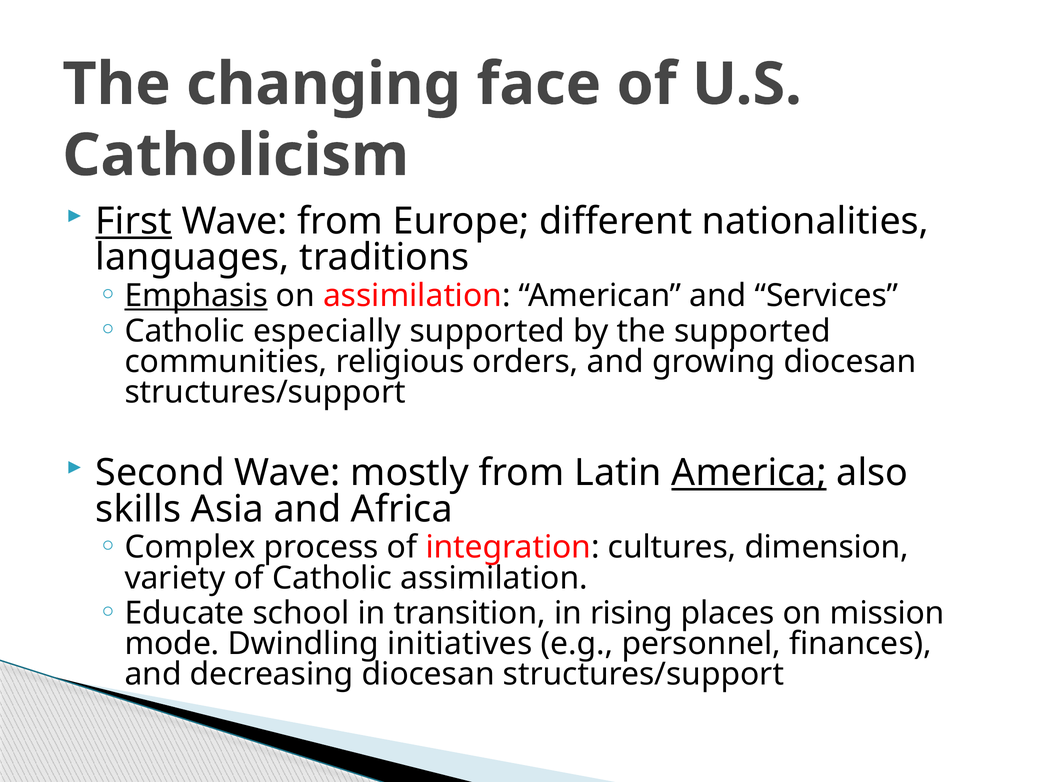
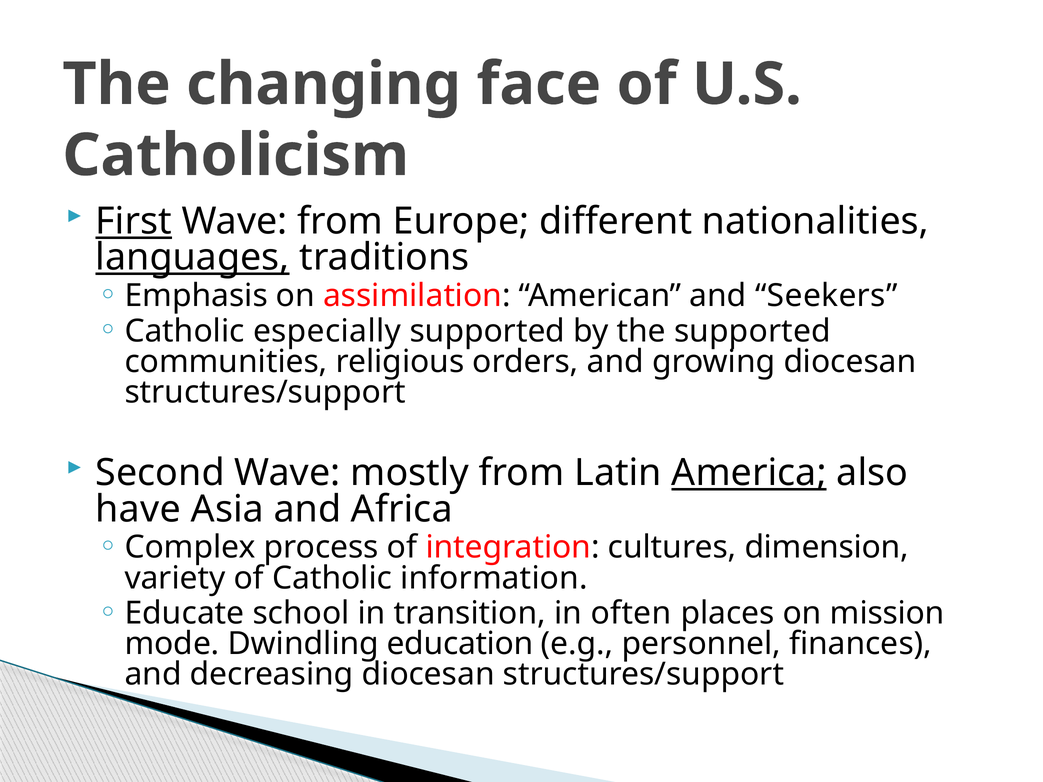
languages underline: none -> present
Emphasis underline: present -> none
Services: Services -> Seekers
skills: skills -> have
Catholic assimilation: assimilation -> information
rising: rising -> often
initiatives: initiatives -> education
